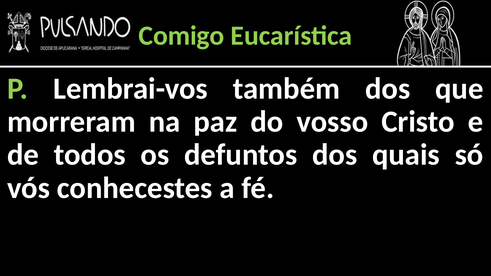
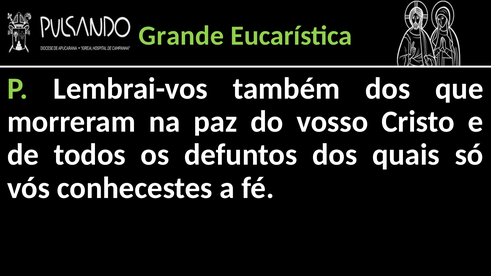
Comigo: Comigo -> Grande
